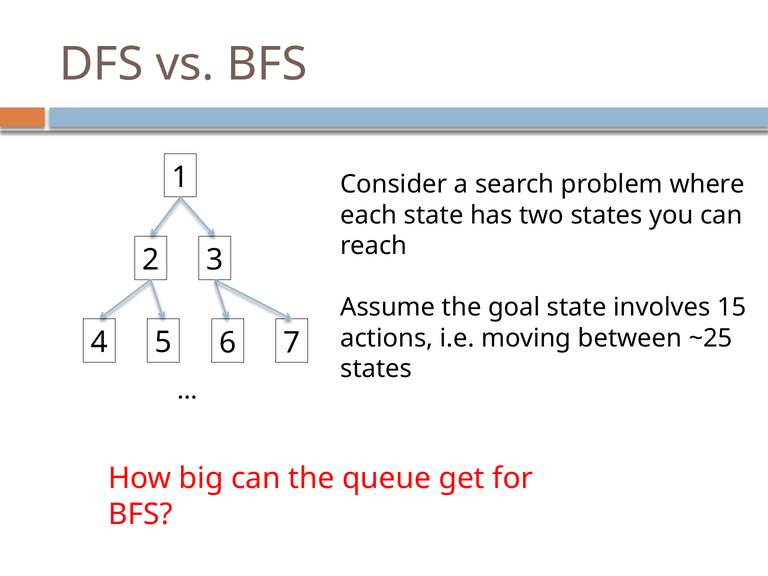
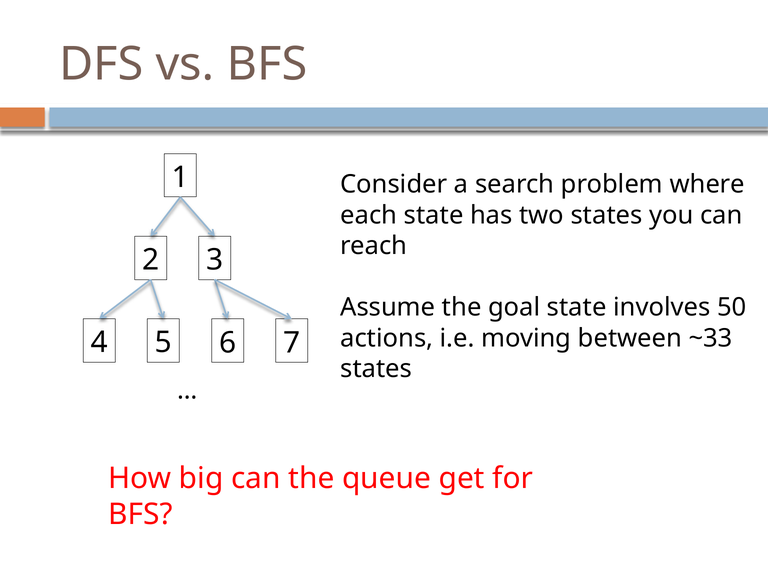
15: 15 -> 50
~25: ~25 -> ~33
